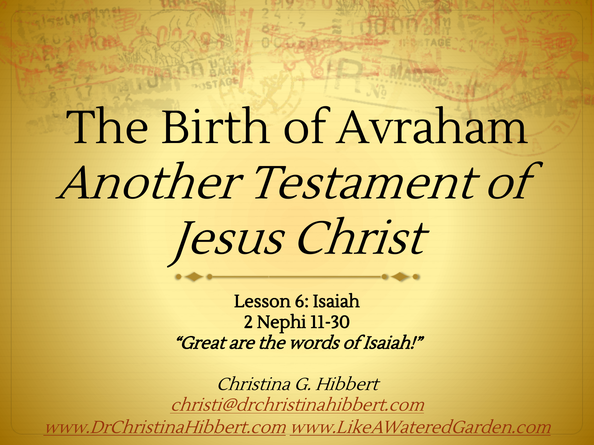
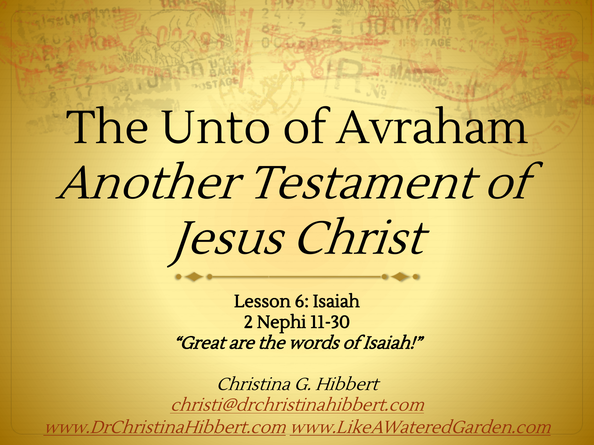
Birth: Birth -> Unto
